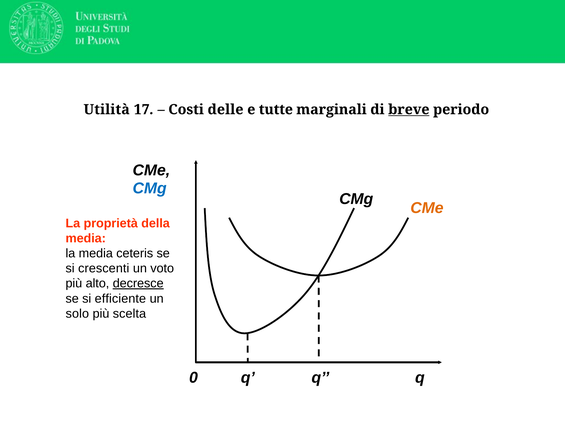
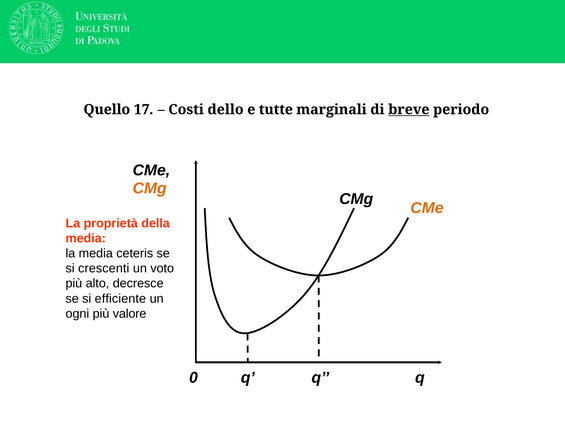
Utilità: Utilità -> Quello
delle: delle -> dello
CMg at (150, 188) colour: blue -> orange
decresce underline: present -> none
solo: solo -> ogni
scelta: scelta -> valore
